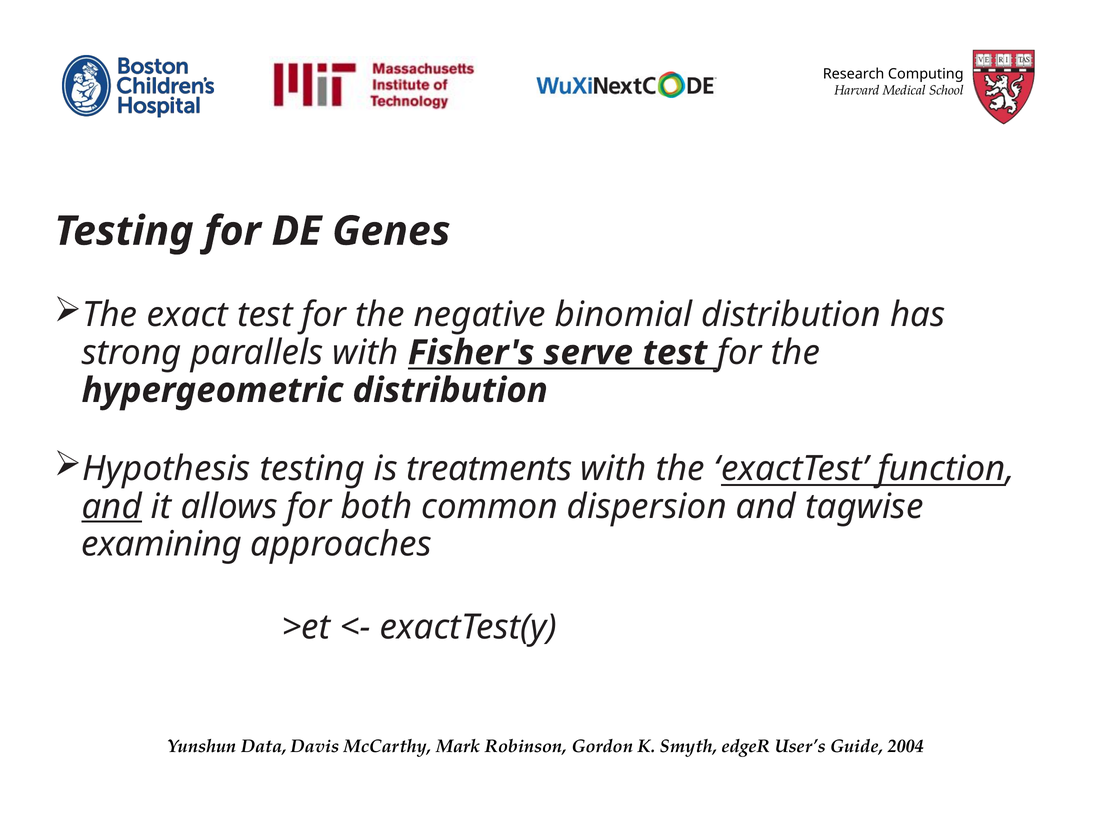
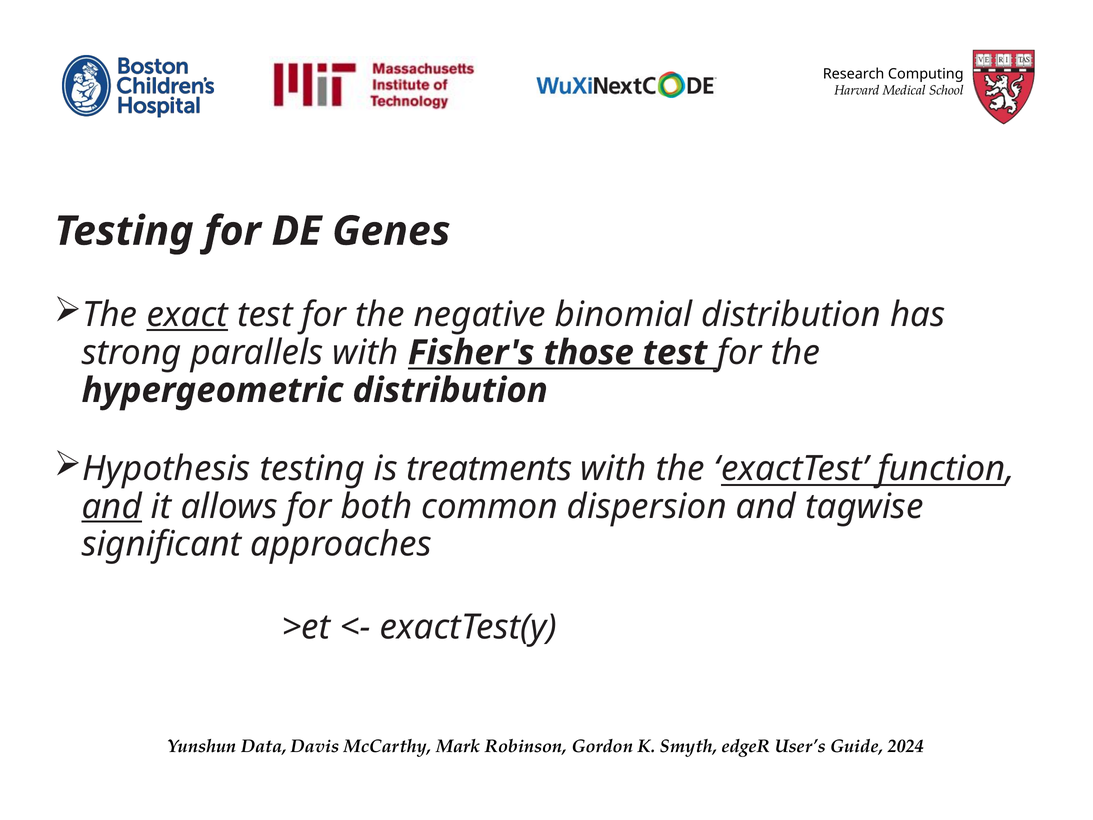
exact underline: none -> present
serve: serve -> those
examining: examining -> significant
2004: 2004 -> 2024
